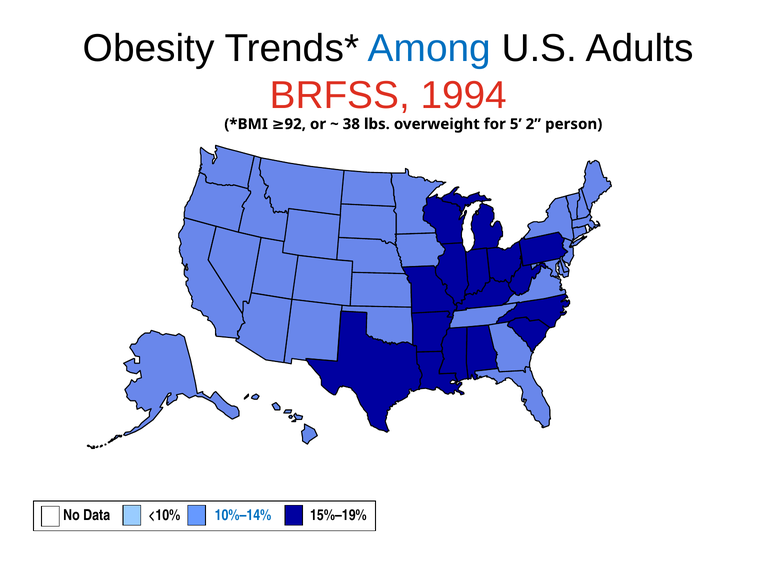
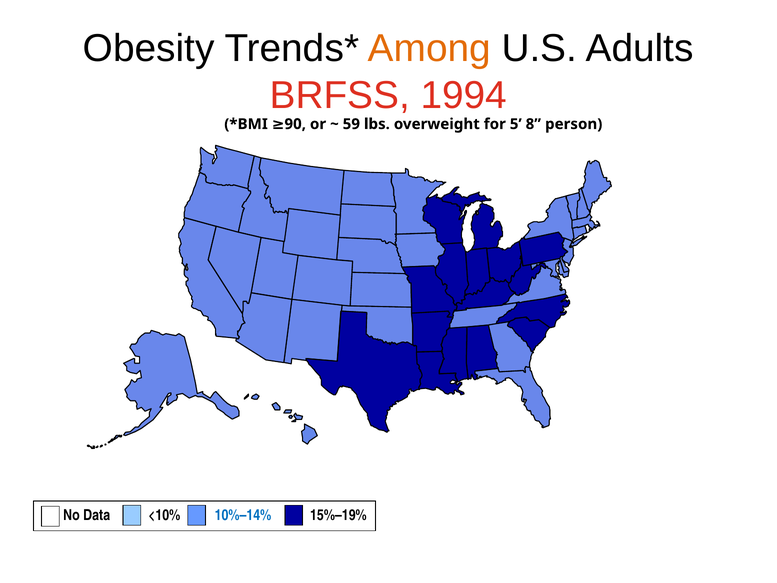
Among colour: blue -> orange
92: 92 -> 90
38: 38 -> 59
2: 2 -> 8
